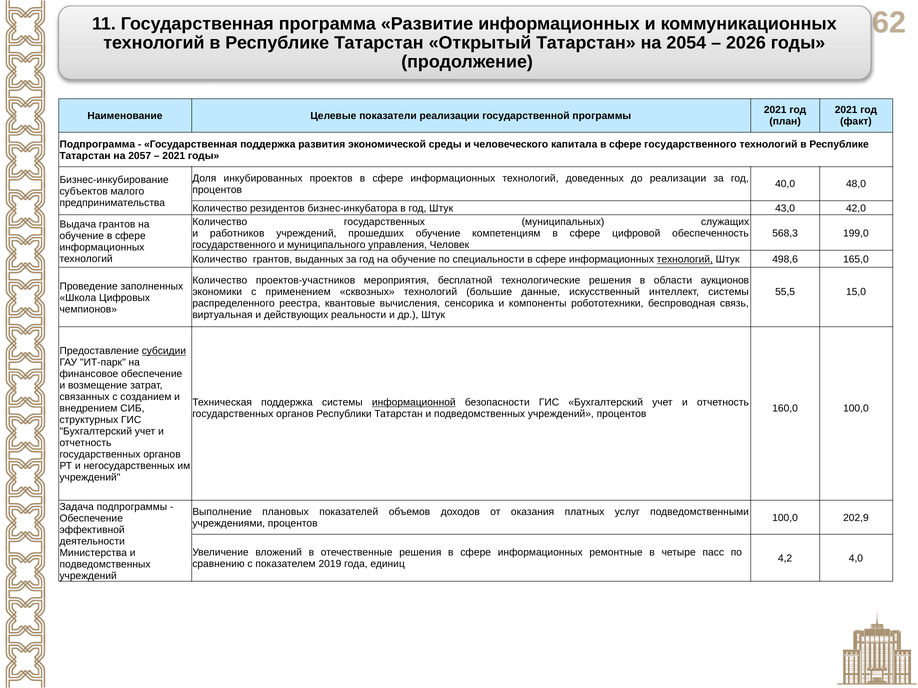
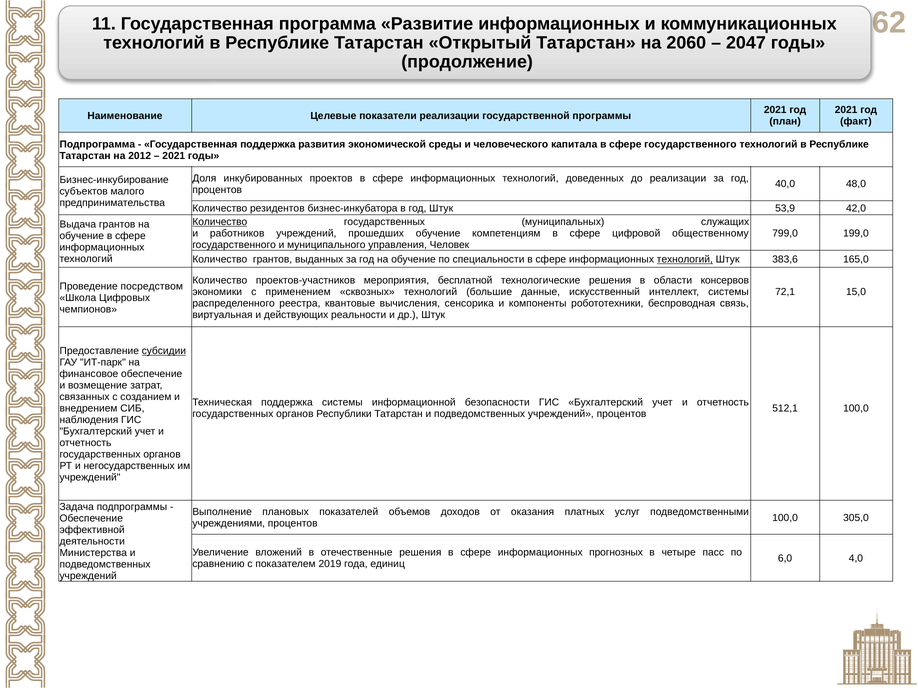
2054: 2054 -> 2060
2026: 2026 -> 2047
2057: 2057 -> 2012
43,0: 43,0 -> 53,9
Количество at (220, 222) underline: none -> present
обеспеченность: обеспеченность -> общественному
568,3: 568,3 -> 799,0
498,6: 498,6 -> 383,6
аукционов: аукционов -> консервов
заполненных: заполненных -> посредством
55,5: 55,5 -> 72,1
информационной underline: present -> none
160,0: 160,0 -> 512,1
структурных: структурных -> наблюдения
202,9: 202,9 -> 305,0
ремонтные: ремонтные -> прогнозных
4,2: 4,2 -> 6,0
